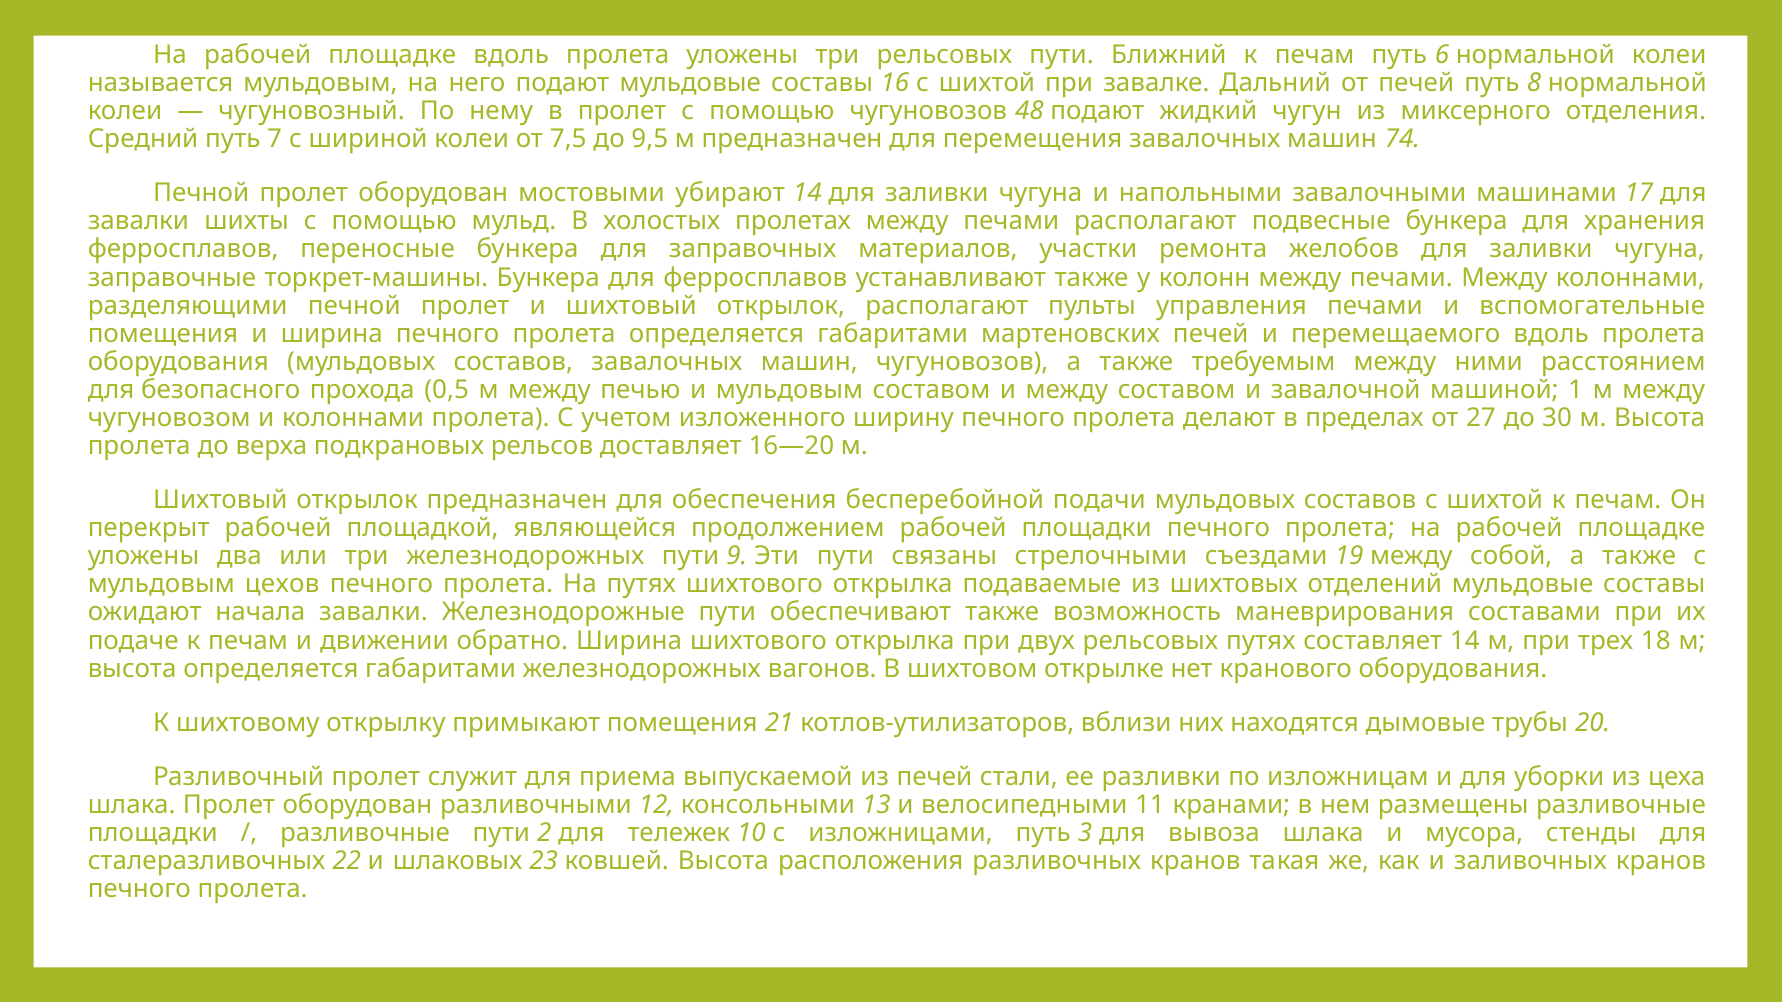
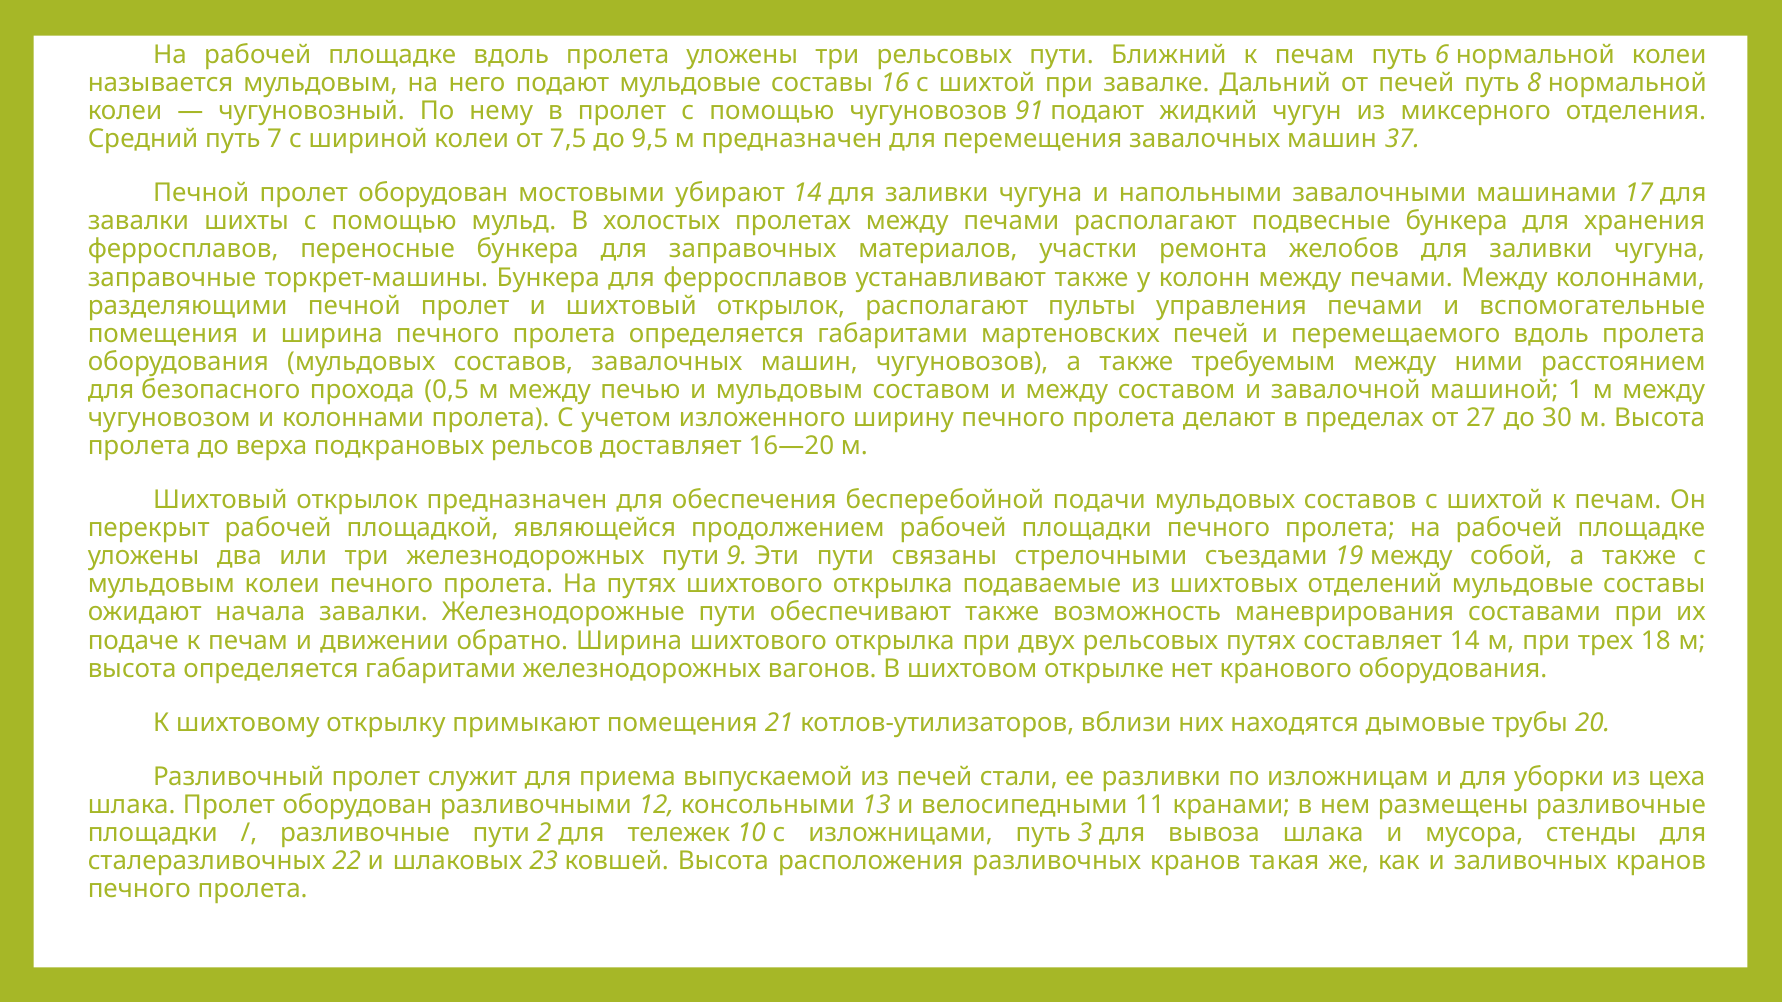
48: 48 -> 91
74: 74 -> 37
мульдовым цехов: цехов -> колеи
